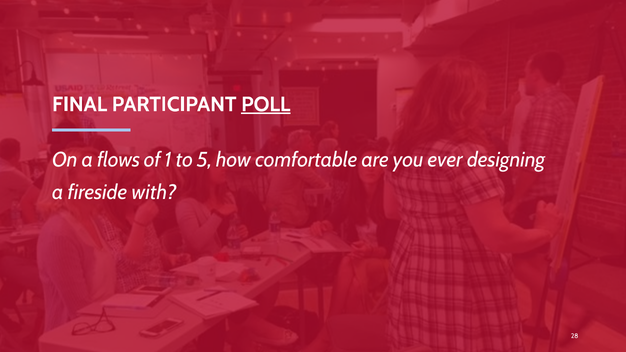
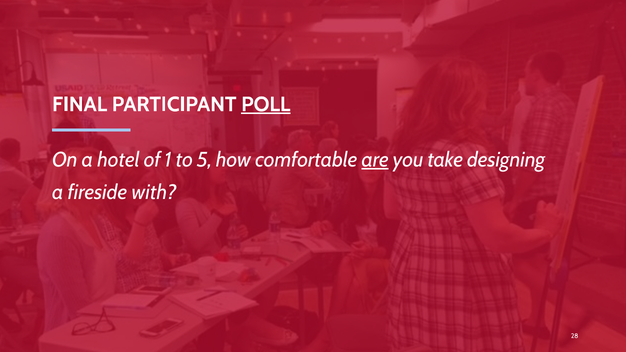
flows: flows -> hotel
are underline: none -> present
ever: ever -> take
